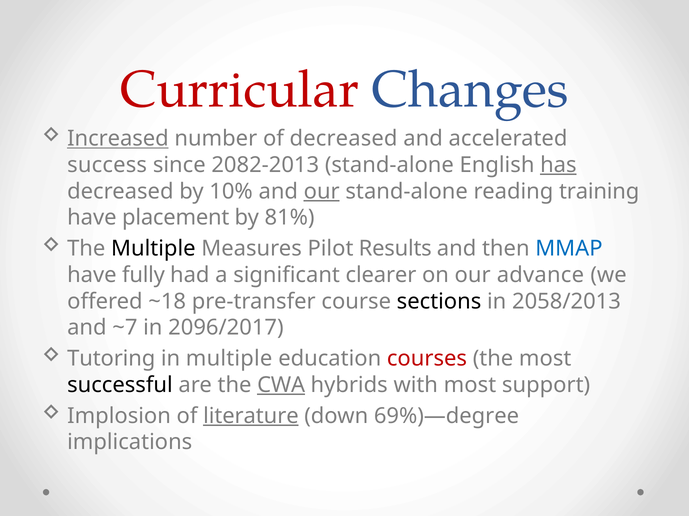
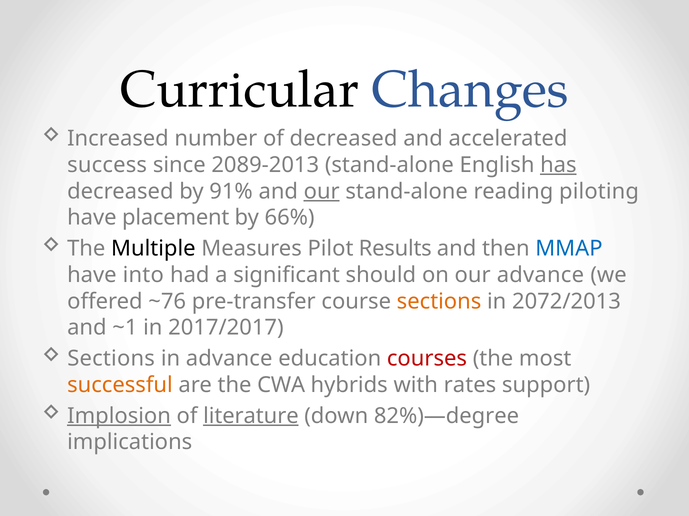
Curricular colour: red -> black
Increased underline: present -> none
2082-2013: 2082-2013 -> 2089-2013
10%: 10% -> 91%
training: training -> piloting
81%: 81% -> 66%
fully: fully -> into
clearer: clearer -> should
~18: ~18 -> ~76
sections at (439, 302) colour: black -> orange
2058/2013: 2058/2013 -> 2072/2013
~7: ~7 -> ~1
2096/2017: 2096/2017 -> 2017/2017
Tutoring at (111, 359): Tutoring -> Sections
in multiple: multiple -> advance
successful colour: black -> orange
CWA underline: present -> none
with most: most -> rates
Implosion underline: none -> present
69%)—degree: 69%)—degree -> 82%)—degree
